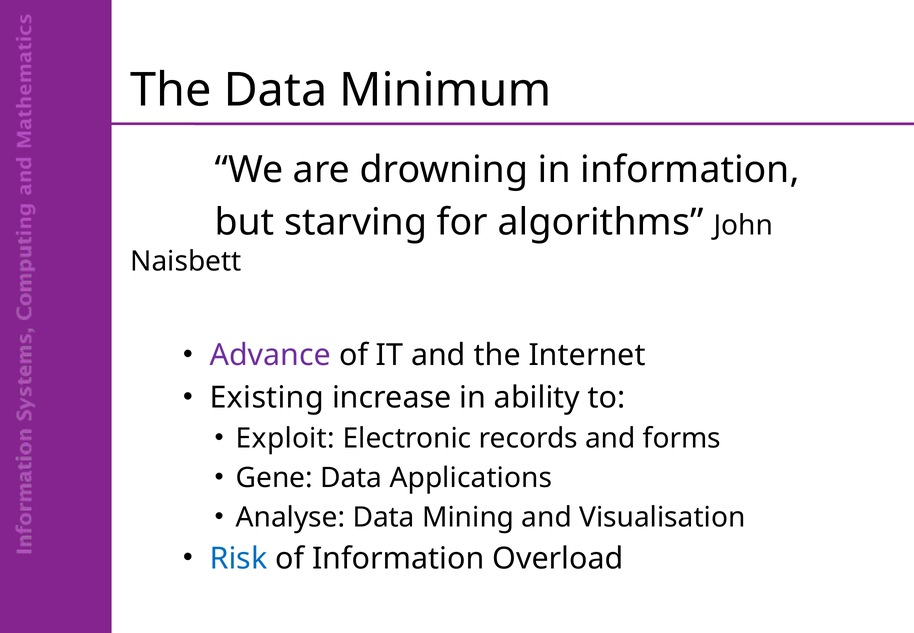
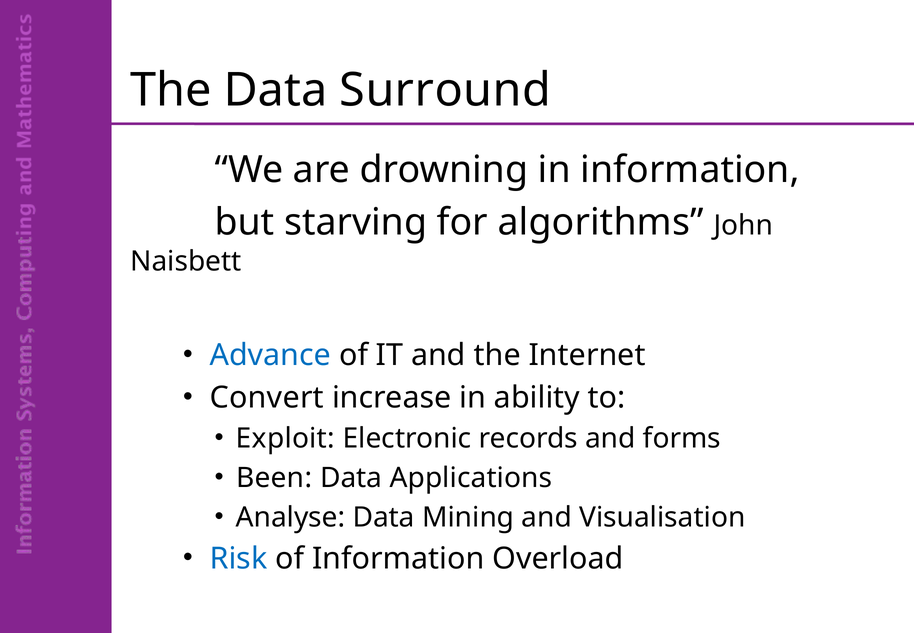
Minimum: Minimum -> Surround
Advance colour: purple -> blue
Existing: Existing -> Convert
Gene: Gene -> Been
